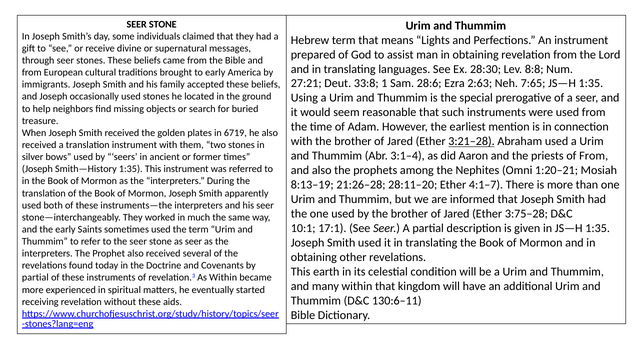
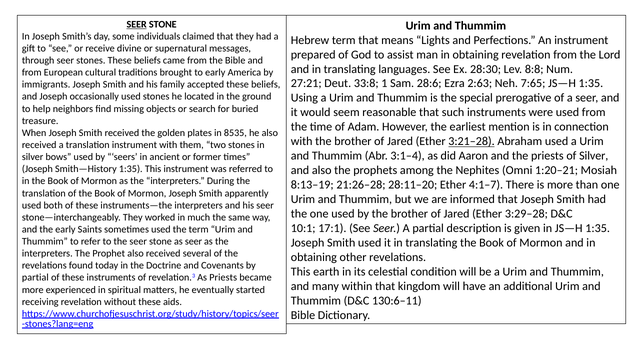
SEER at (137, 24) underline: none -> present
6719: 6719 -> 8535
of From: From -> Silver
3:75–28: 3:75–28 -> 3:29–28
As Within: Within -> Priests
